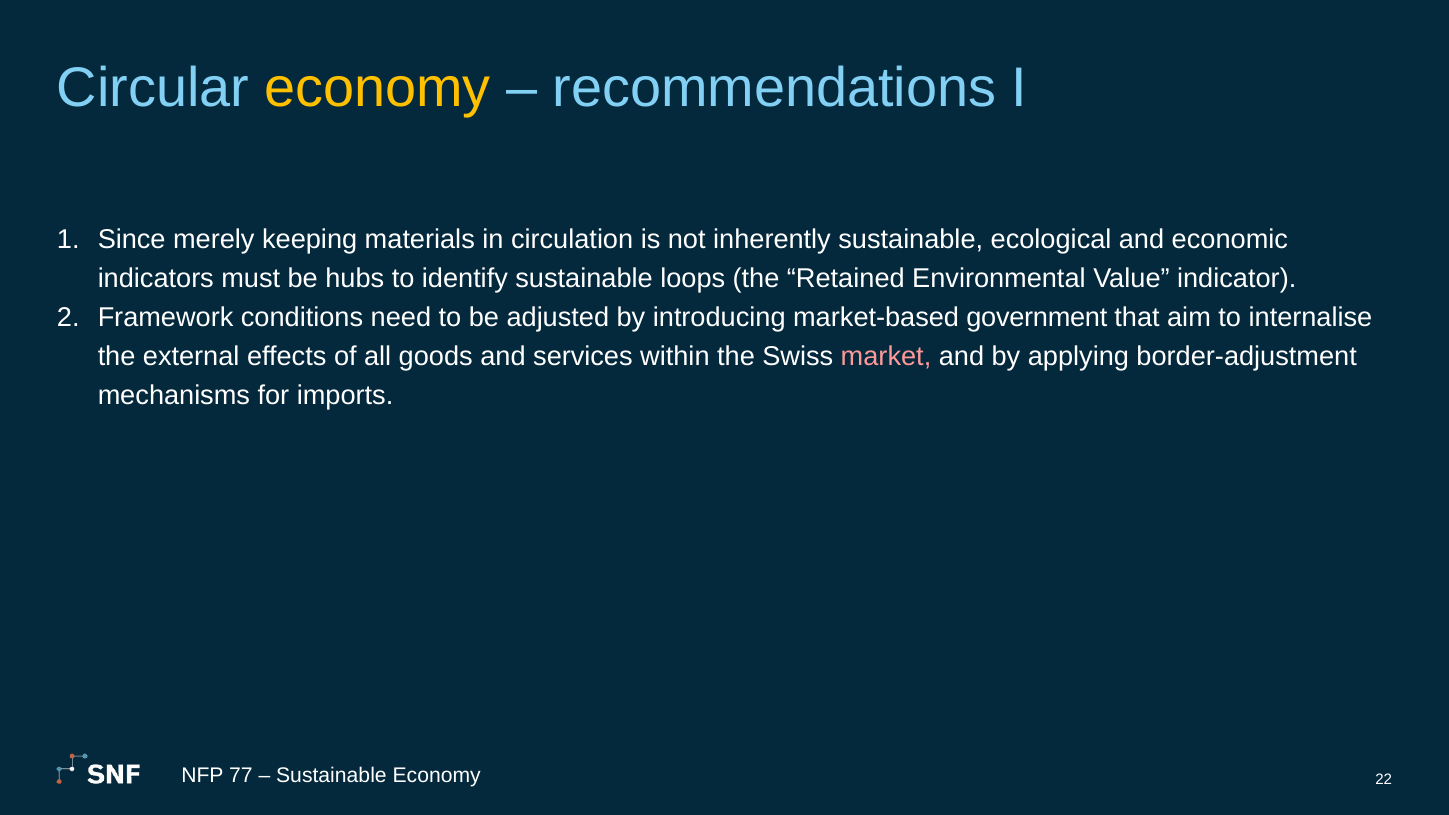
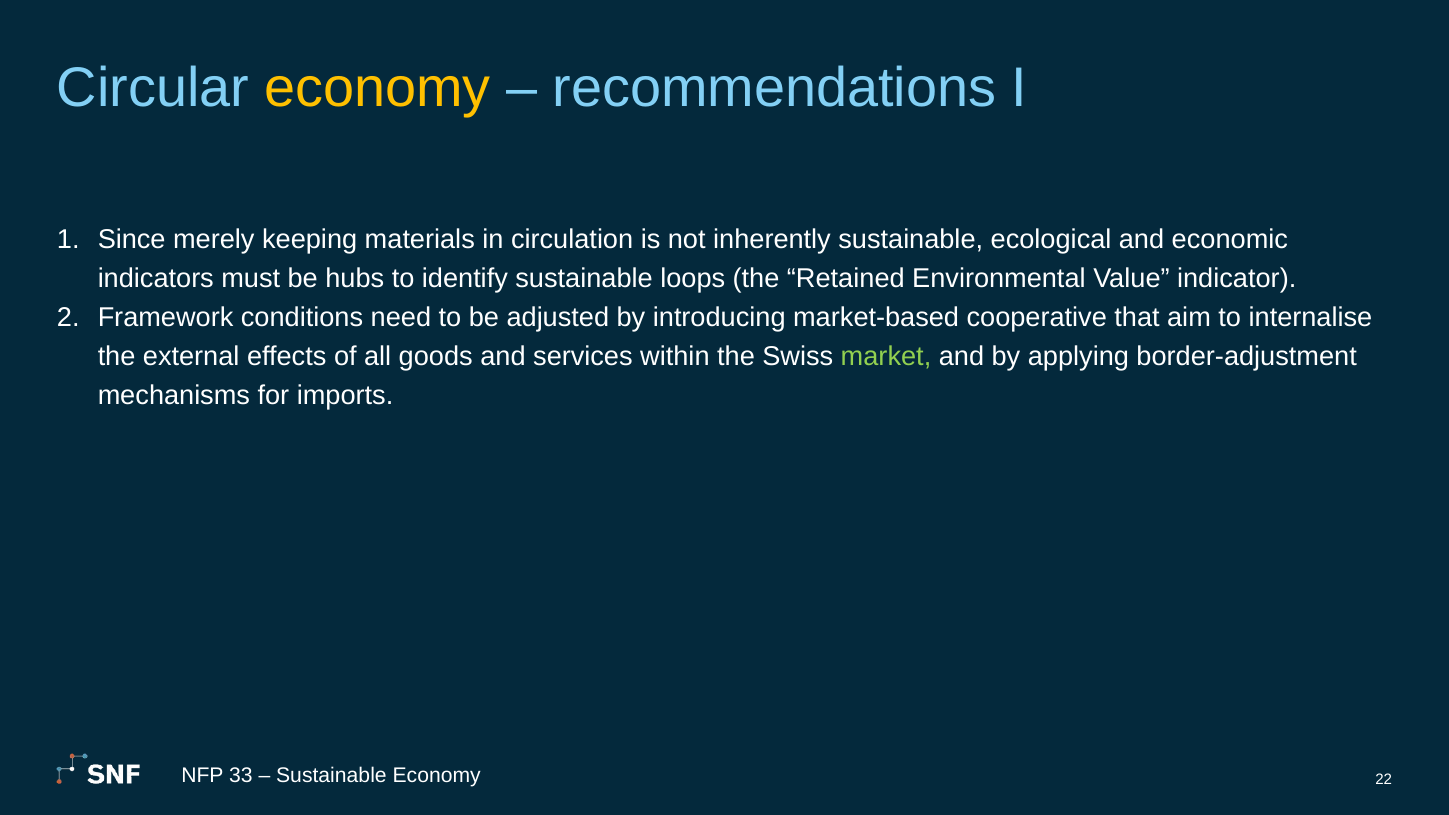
government: government -> cooperative
market colour: pink -> light green
77: 77 -> 33
